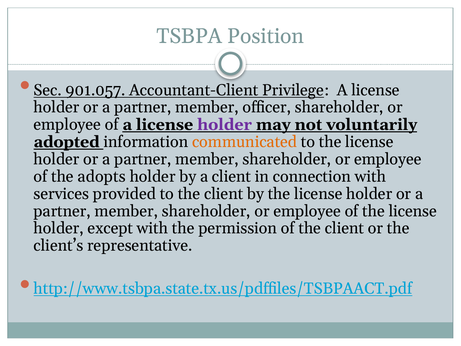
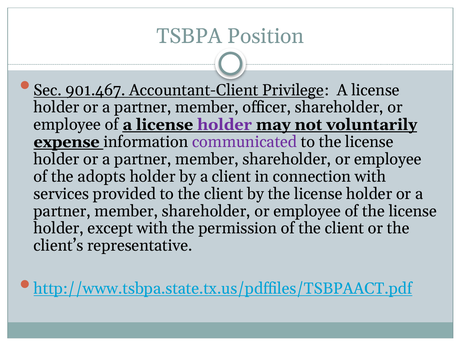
901.057: 901.057 -> 901.467
adopted: adopted -> expense
communicated colour: orange -> purple
